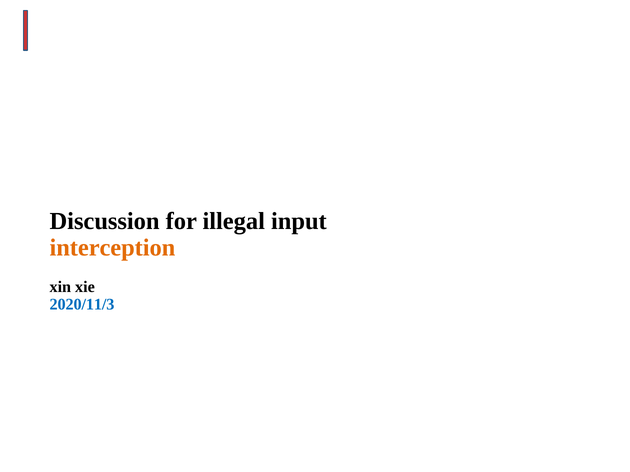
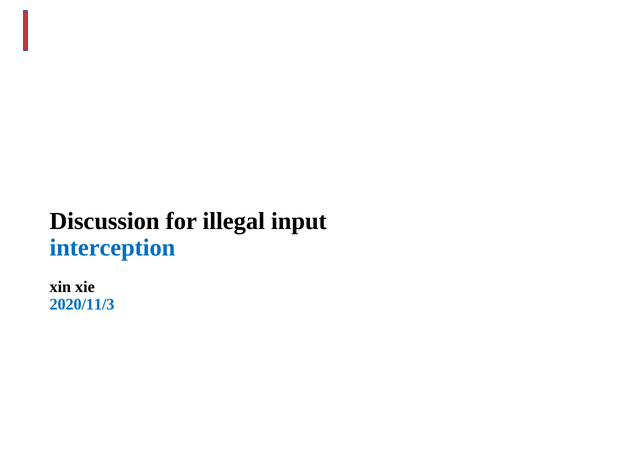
interception at (112, 248) colour: orange -> blue
